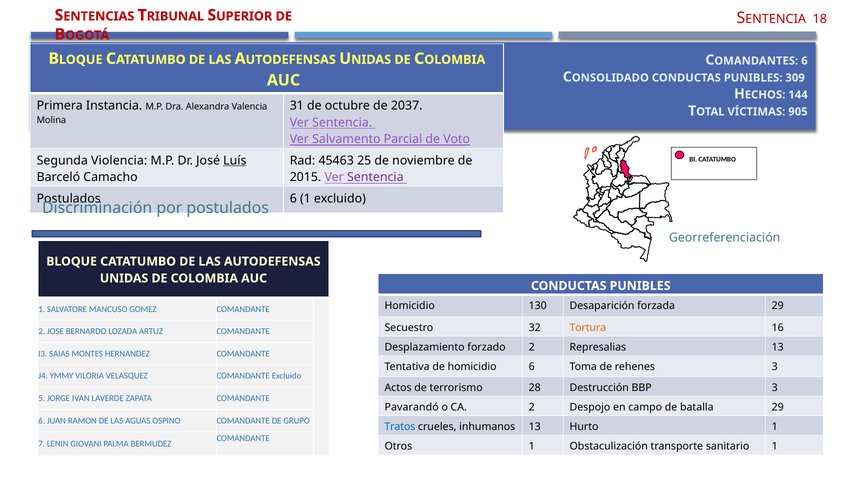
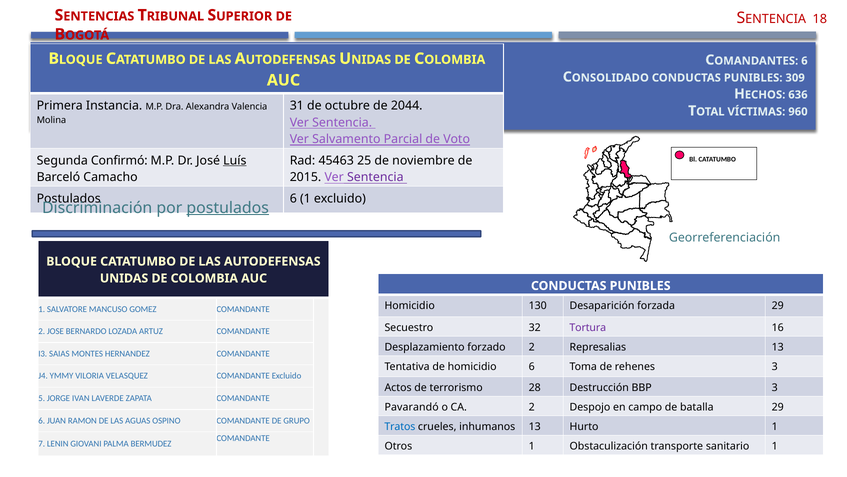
144: 144 -> 636
2037: 2037 -> 2044
905: 905 -> 960
Violencia: Violencia -> Confirmó
postulados at (228, 208) underline: none -> present
Tortura colour: orange -> purple
